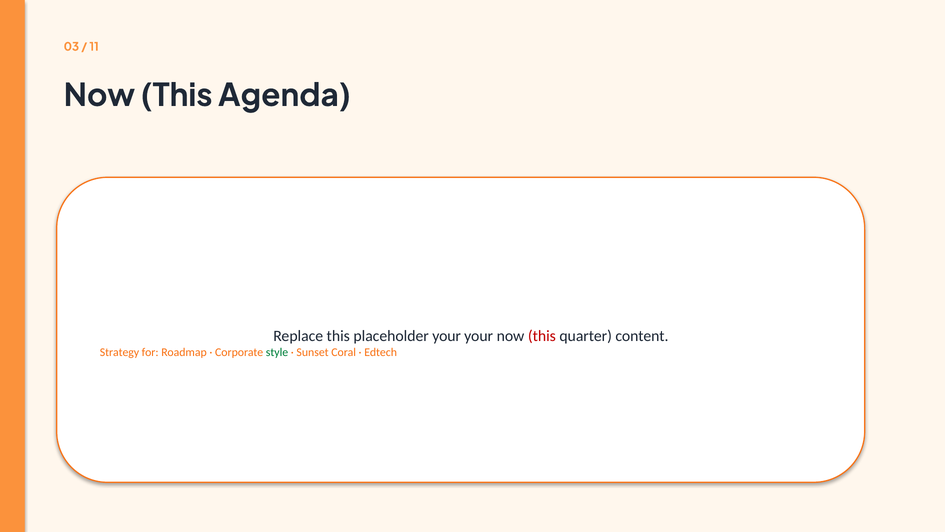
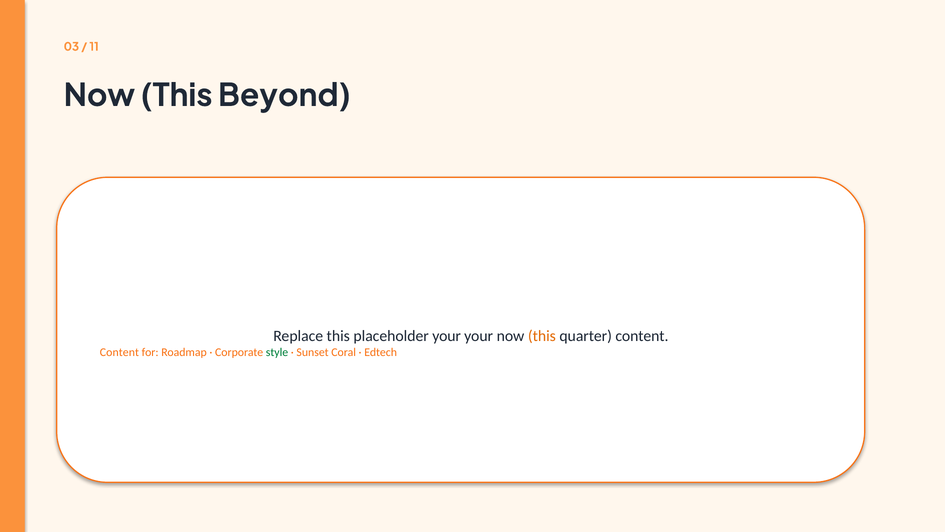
Agenda: Agenda -> Beyond
this at (542, 336) colour: red -> orange
Strategy at (120, 352): Strategy -> Content
